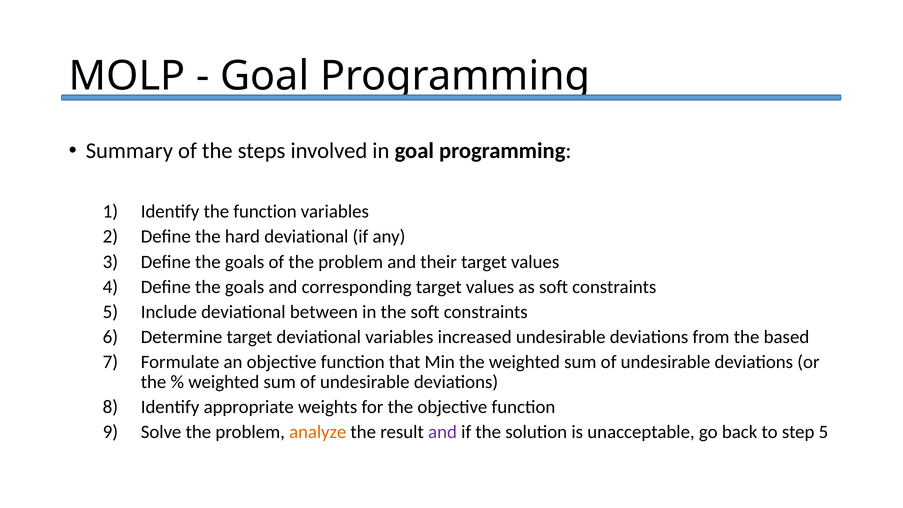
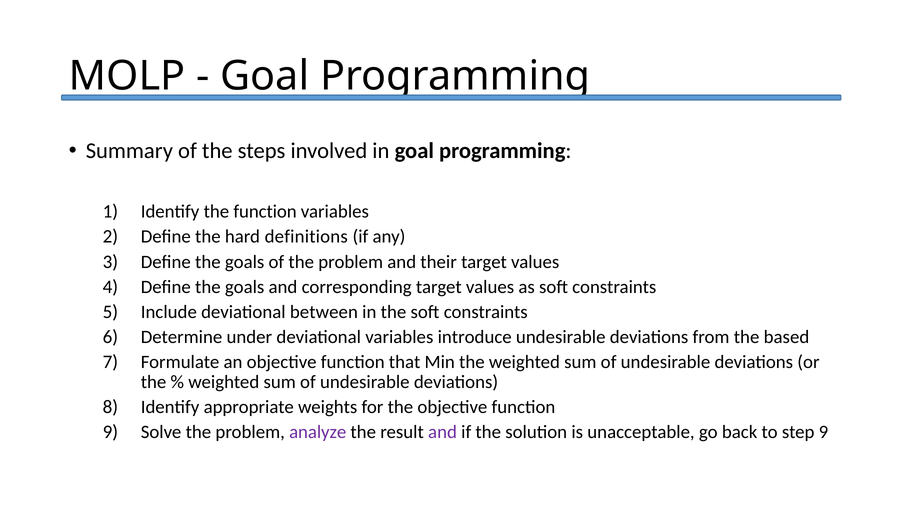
hard deviational: deviational -> definitions
Determine target: target -> under
increased: increased -> introduce
analyze colour: orange -> purple
step 5: 5 -> 9
